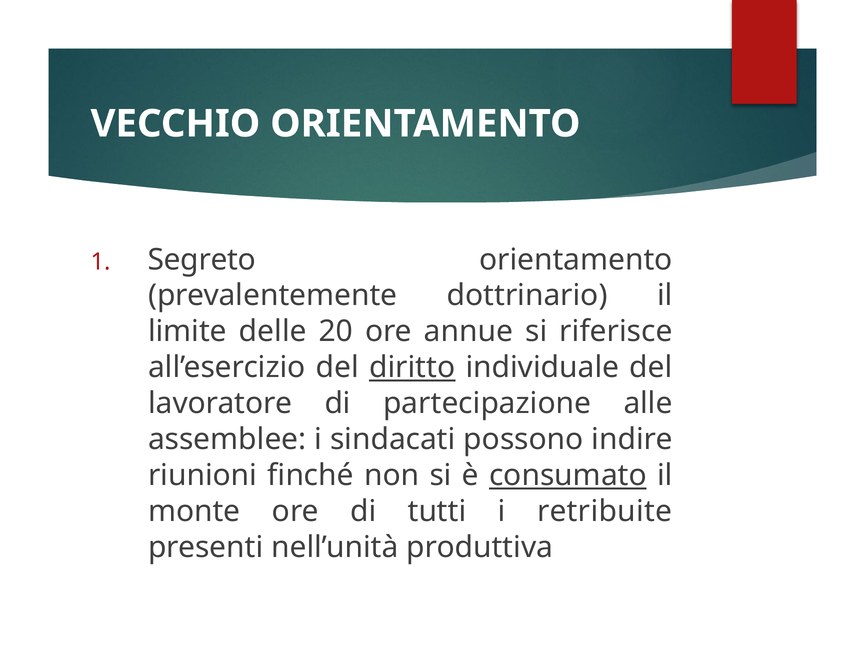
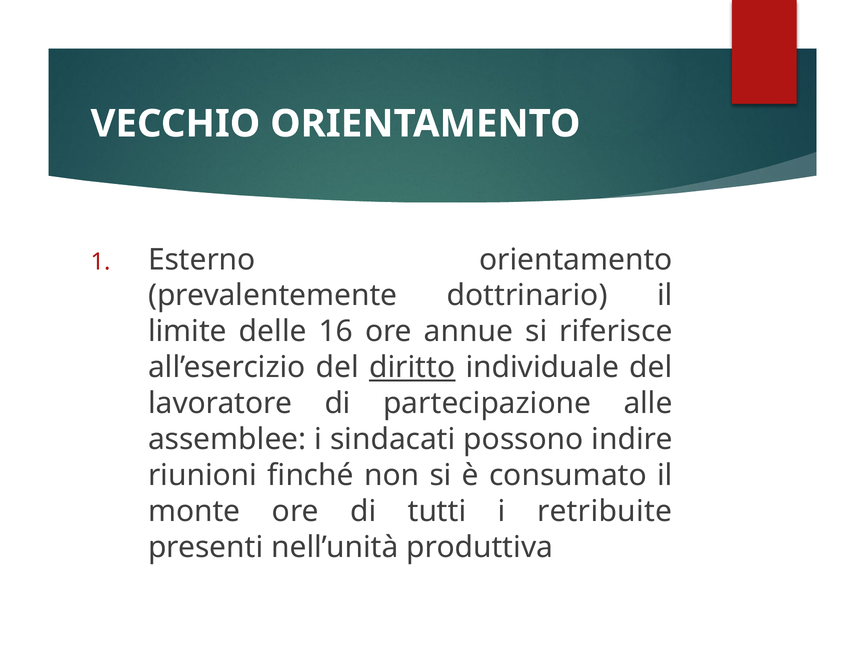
Segreto: Segreto -> Esterno
20: 20 -> 16
consumato underline: present -> none
